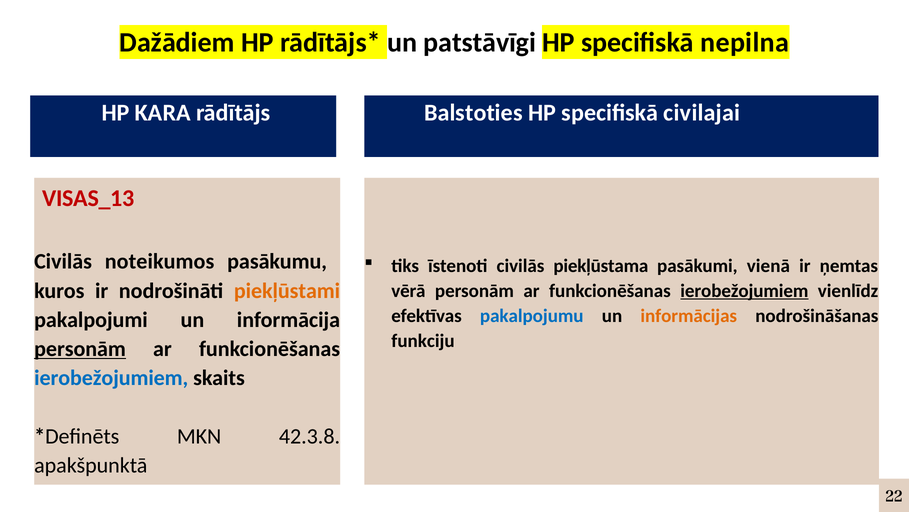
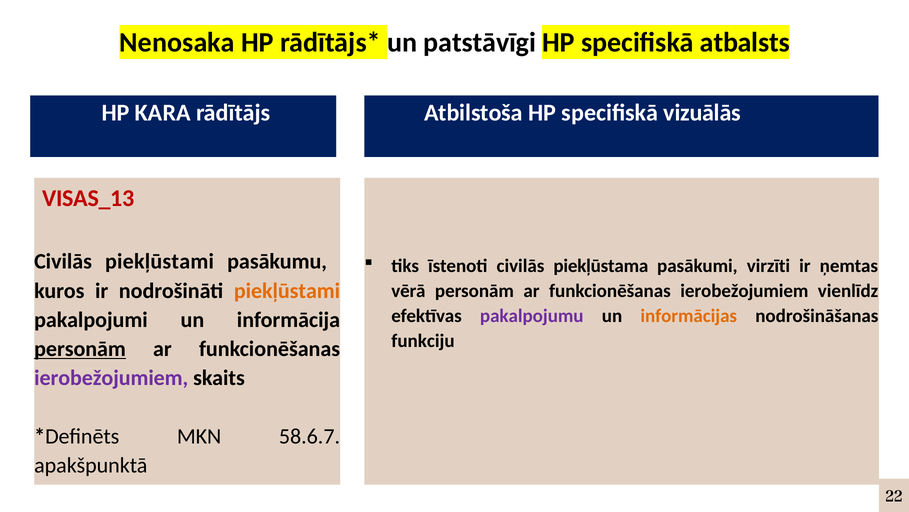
Dažādiem: Dažādiem -> Nenosaka
nepilna: nepilna -> atbalsts
Balstoties: Balstoties -> Atbilstoša
civilajai: civilajai -> vizuālās
Civilās noteikumos: noteikumos -> piekļūstami
vienā: vienā -> virzīti
ierobežojumiem at (744, 291) underline: present -> none
pakalpojumu colour: blue -> purple
ierobežojumiem at (111, 378) colour: blue -> purple
42.3.8: 42.3.8 -> 58.6.7
